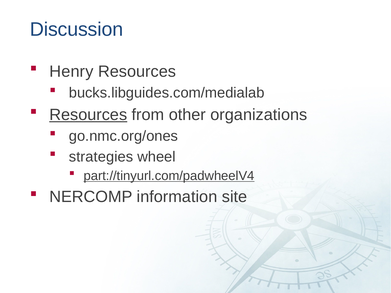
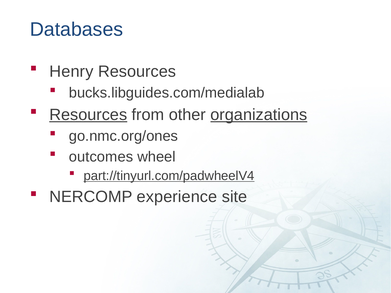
Discussion: Discussion -> Databases
organizations underline: none -> present
strategies: strategies -> outcomes
information: information -> experience
